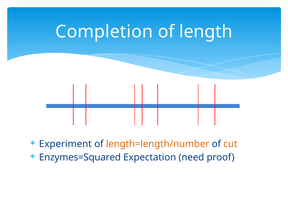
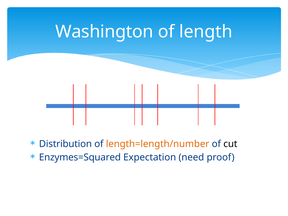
Completion: Completion -> Washington
Experiment: Experiment -> Distribution
cut colour: orange -> black
